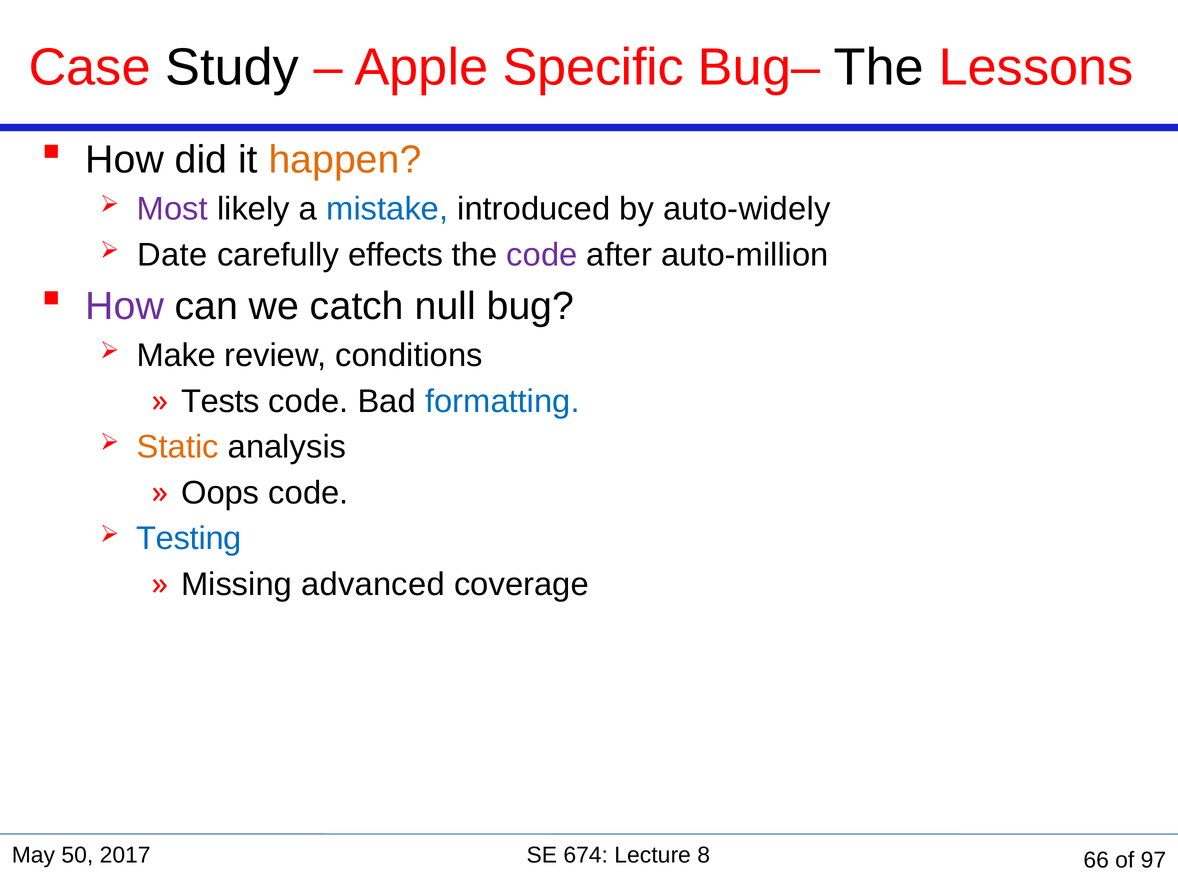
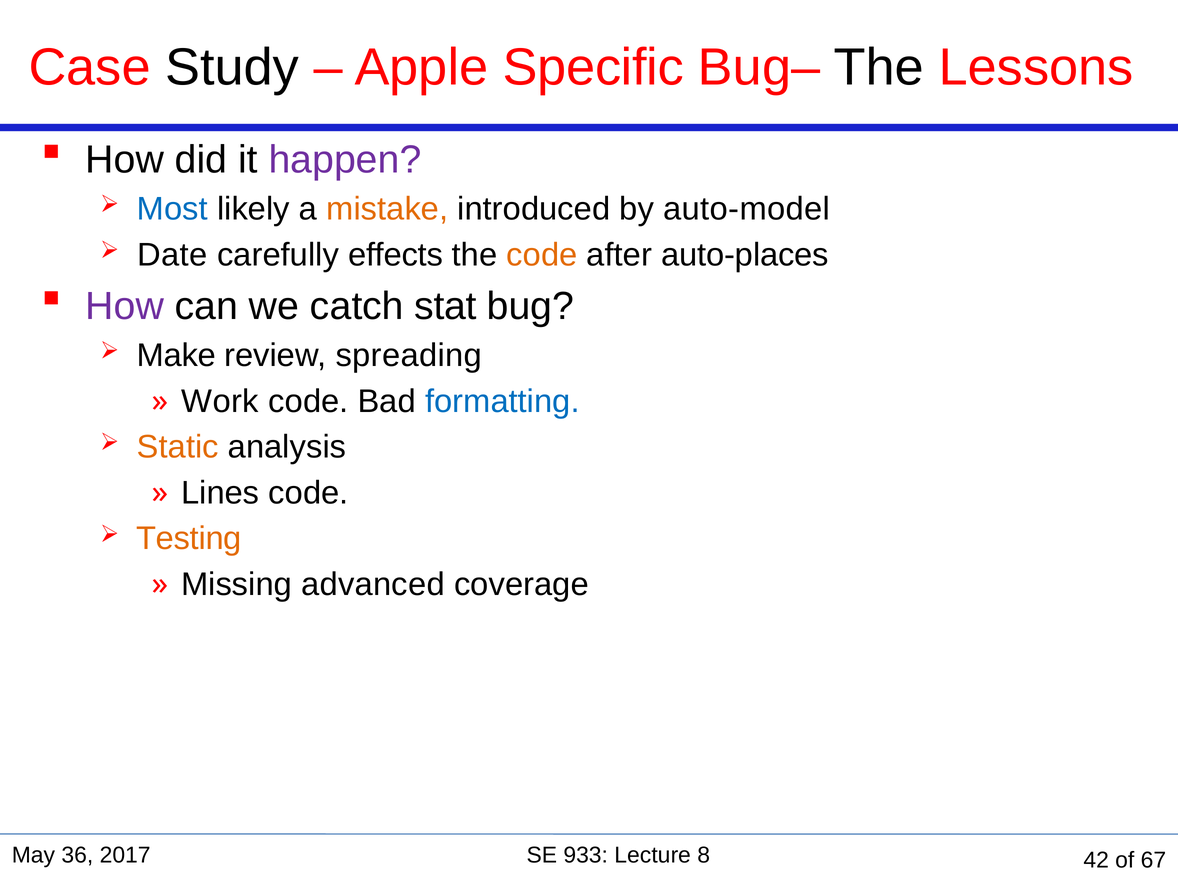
happen colour: orange -> purple
Most colour: purple -> blue
mistake colour: blue -> orange
auto-widely: auto-widely -> auto-model
code at (542, 255) colour: purple -> orange
auto-million: auto-million -> auto-places
null: null -> stat
conditions: conditions -> spreading
Tests: Tests -> Work
Oops: Oops -> Lines
Testing colour: blue -> orange
50: 50 -> 36
674: 674 -> 933
66: 66 -> 42
97: 97 -> 67
